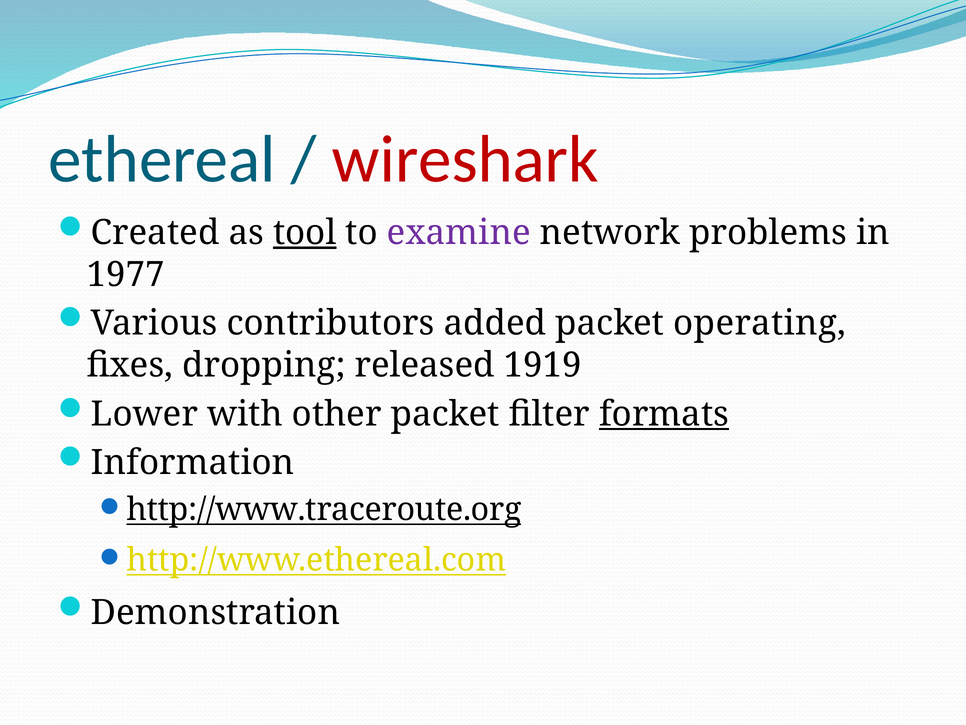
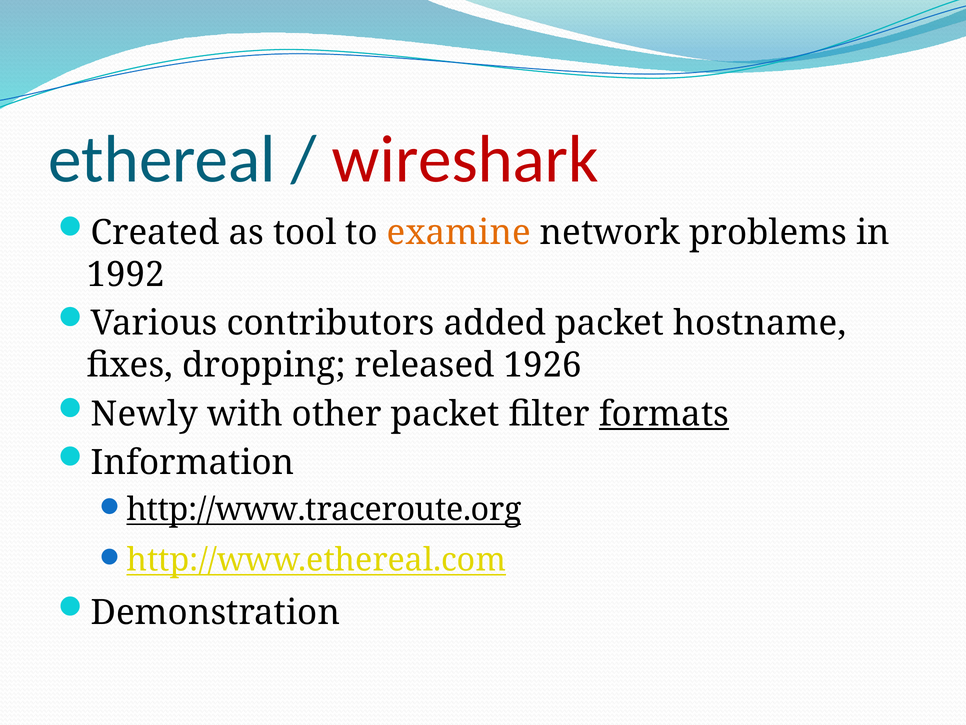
tool underline: present -> none
examine colour: purple -> orange
1977: 1977 -> 1992
operating: operating -> hostname
1919: 1919 -> 1926
Lower: Lower -> Newly
